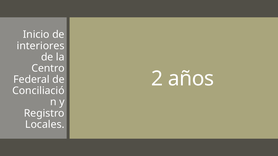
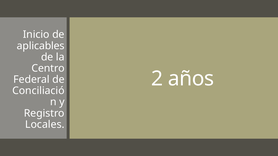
interiores: interiores -> aplicables
